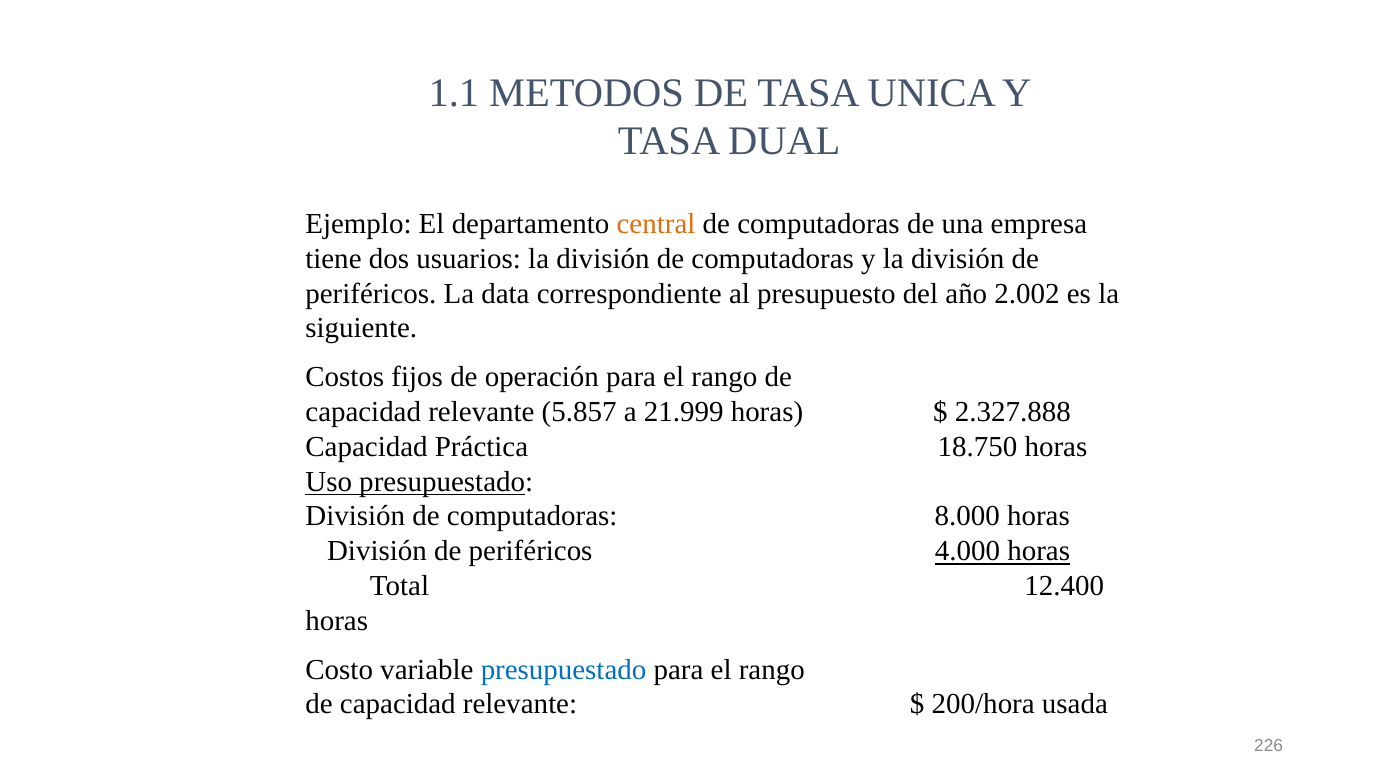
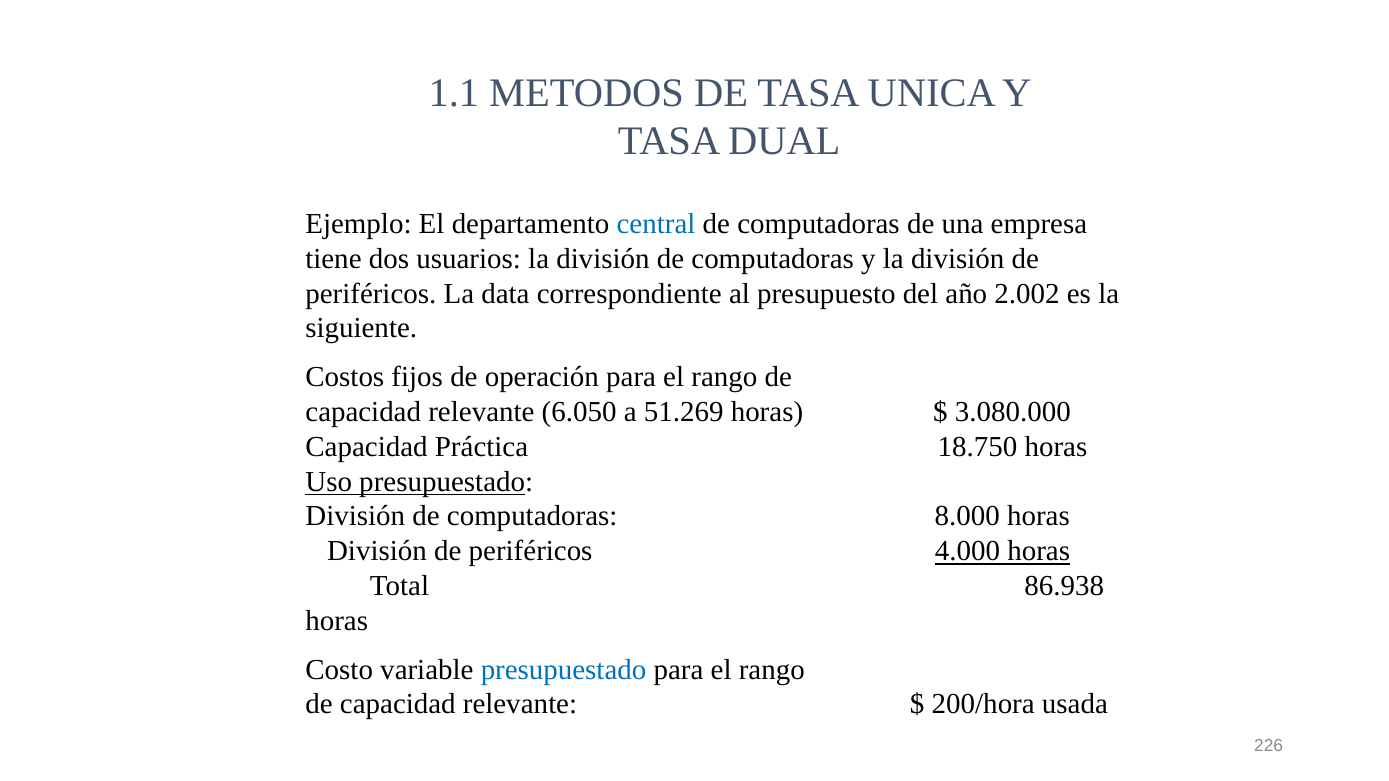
central colour: orange -> blue
5.857: 5.857 -> 6.050
21.999: 21.999 -> 51.269
2.327.888: 2.327.888 -> 3.080.000
12.400: 12.400 -> 86.938
